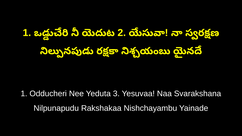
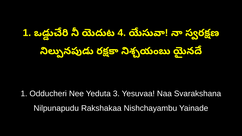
2: 2 -> 4
